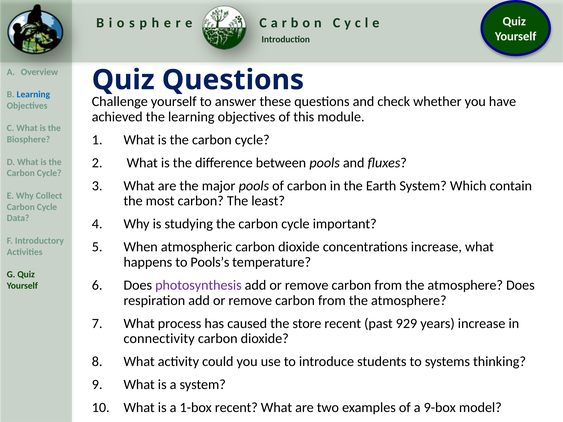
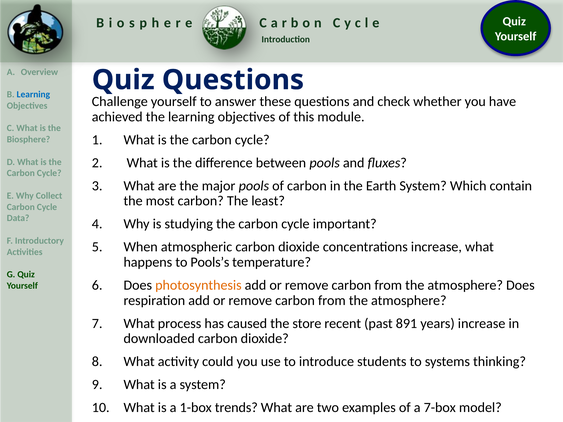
photosynthesis colour: purple -> orange
929: 929 -> 891
connectivity: connectivity -> downloaded
1-box recent: recent -> trends
9-box: 9-box -> 7-box
